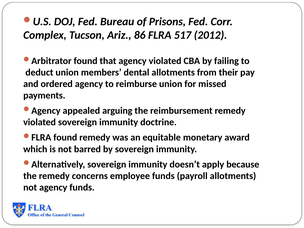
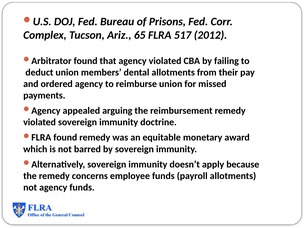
86: 86 -> 65
